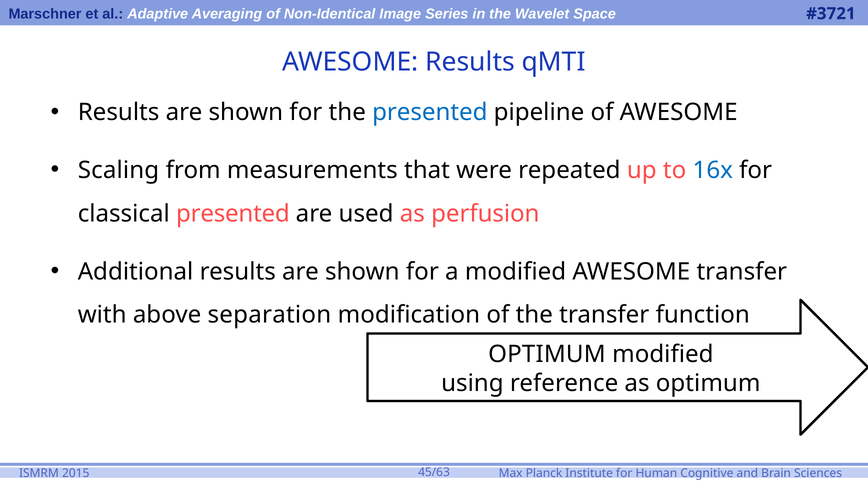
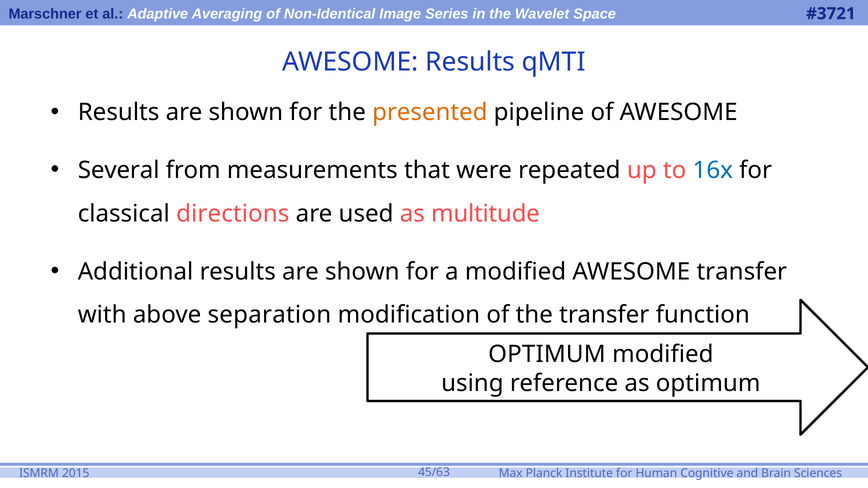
presented at (430, 113) colour: blue -> orange
Scaling: Scaling -> Several
classical presented: presented -> directions
perfusion: perfusion -> multitude
